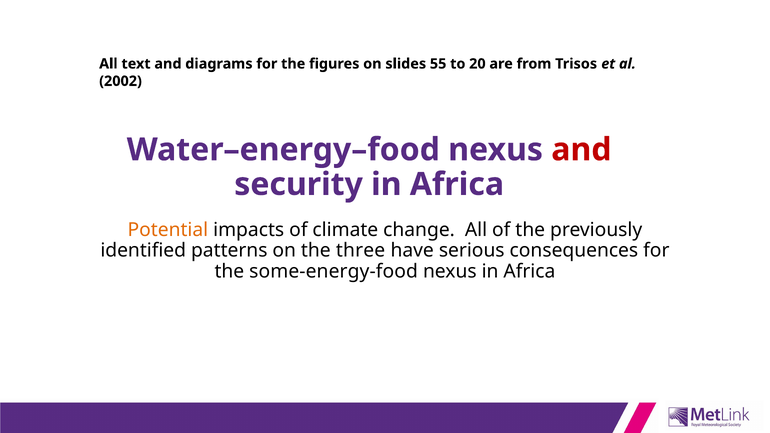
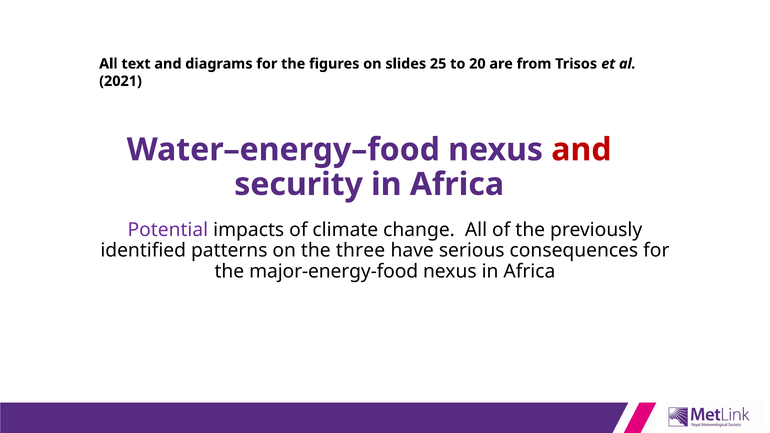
55: 55 -> 25
2002: 2002 -> 2021
Potential colour: orange -> purple
some-energy-food: some-energy-food -> major-energy-food
